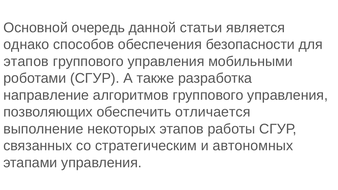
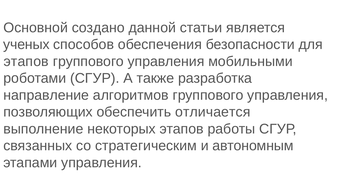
очередь: очередь -> создано
однако: однако -> ученых
автономных: автономных -> автономным
